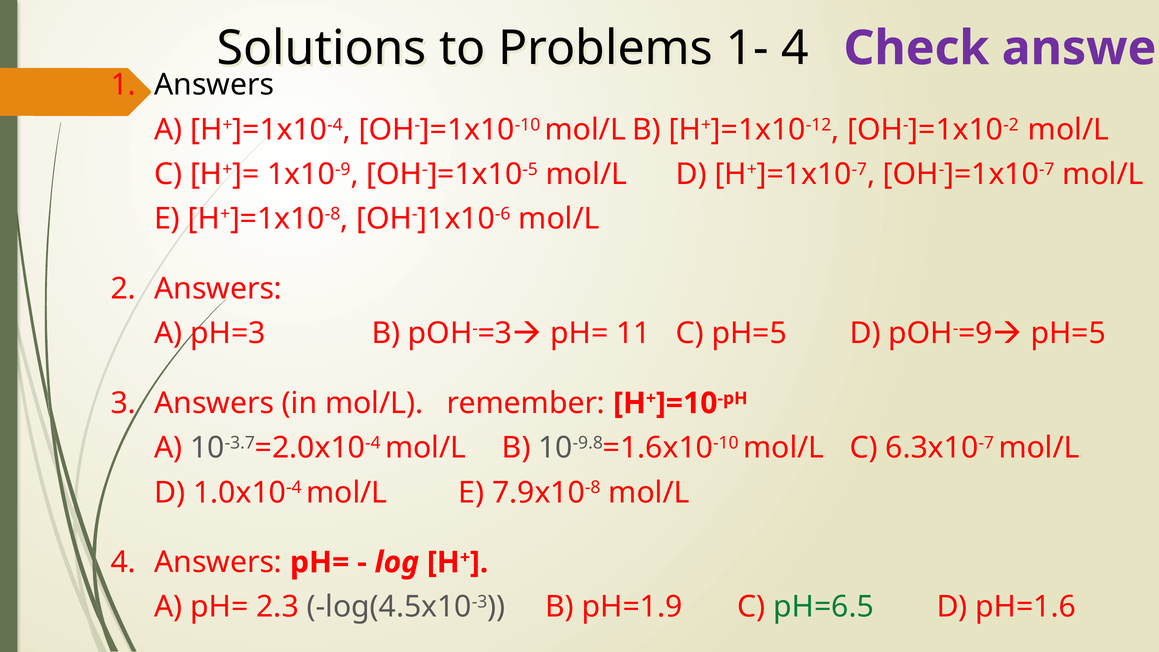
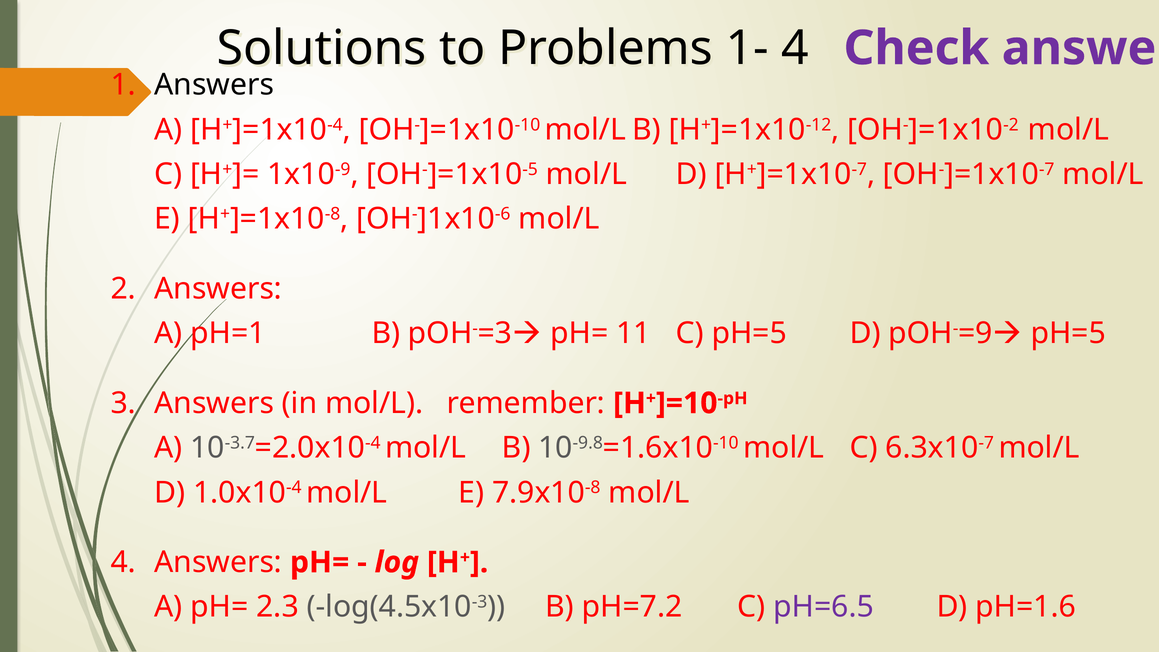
pH=3: pH=3 -> pH=1
pH=1.9: pH=1.9 -> pH=7.2
pH=6.5 colour: green -> purple
